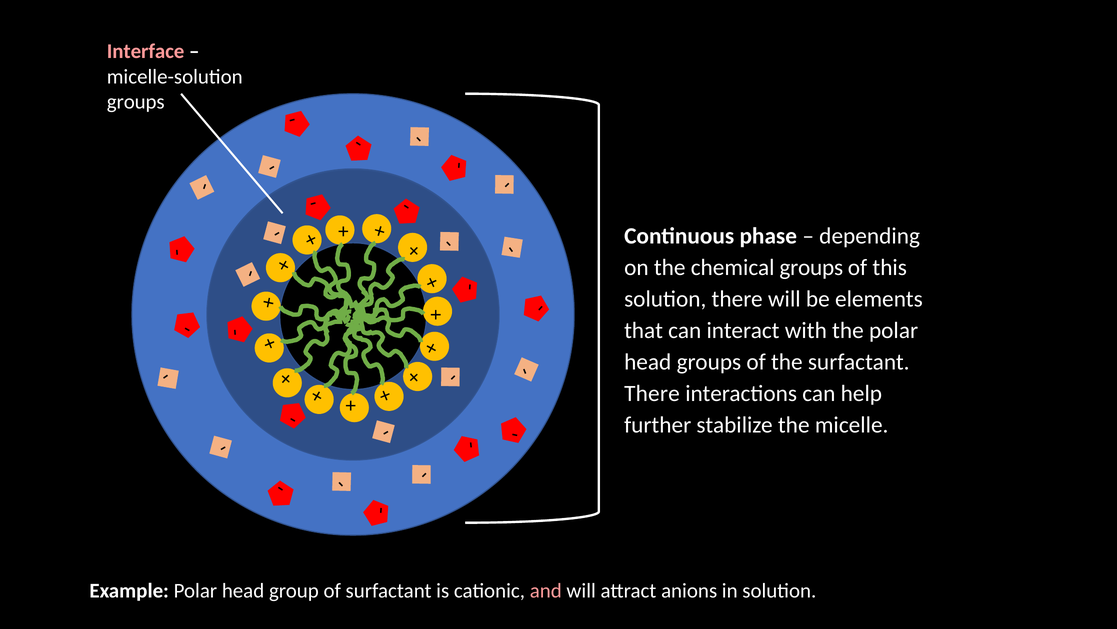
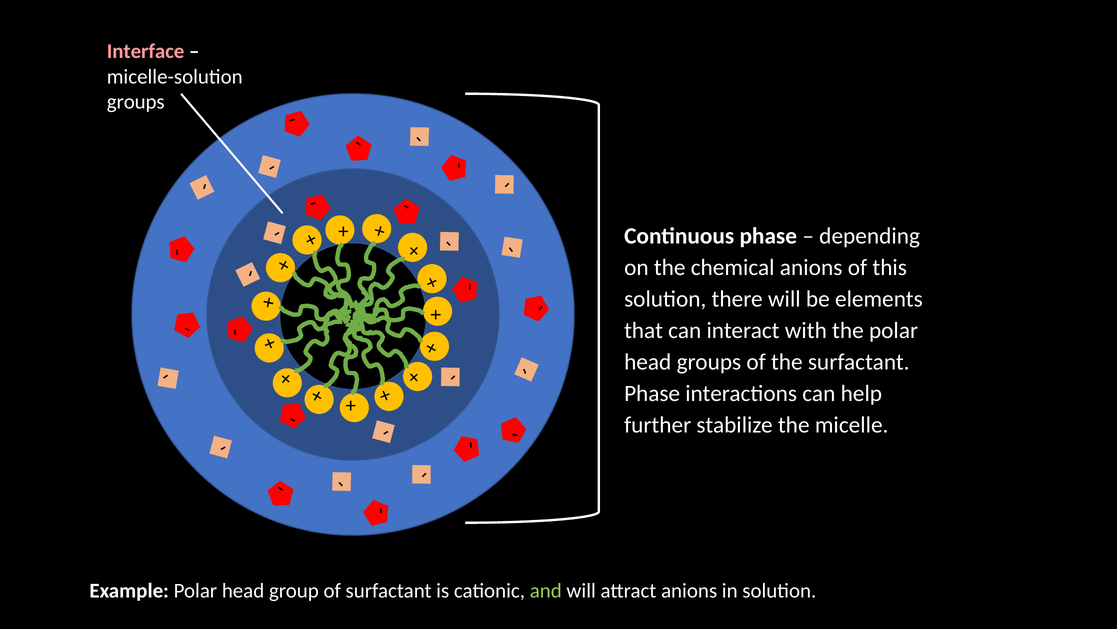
chemical groups: groups -> anions
There at (652, 393): There -> Phase
and colour: pink -> light green
